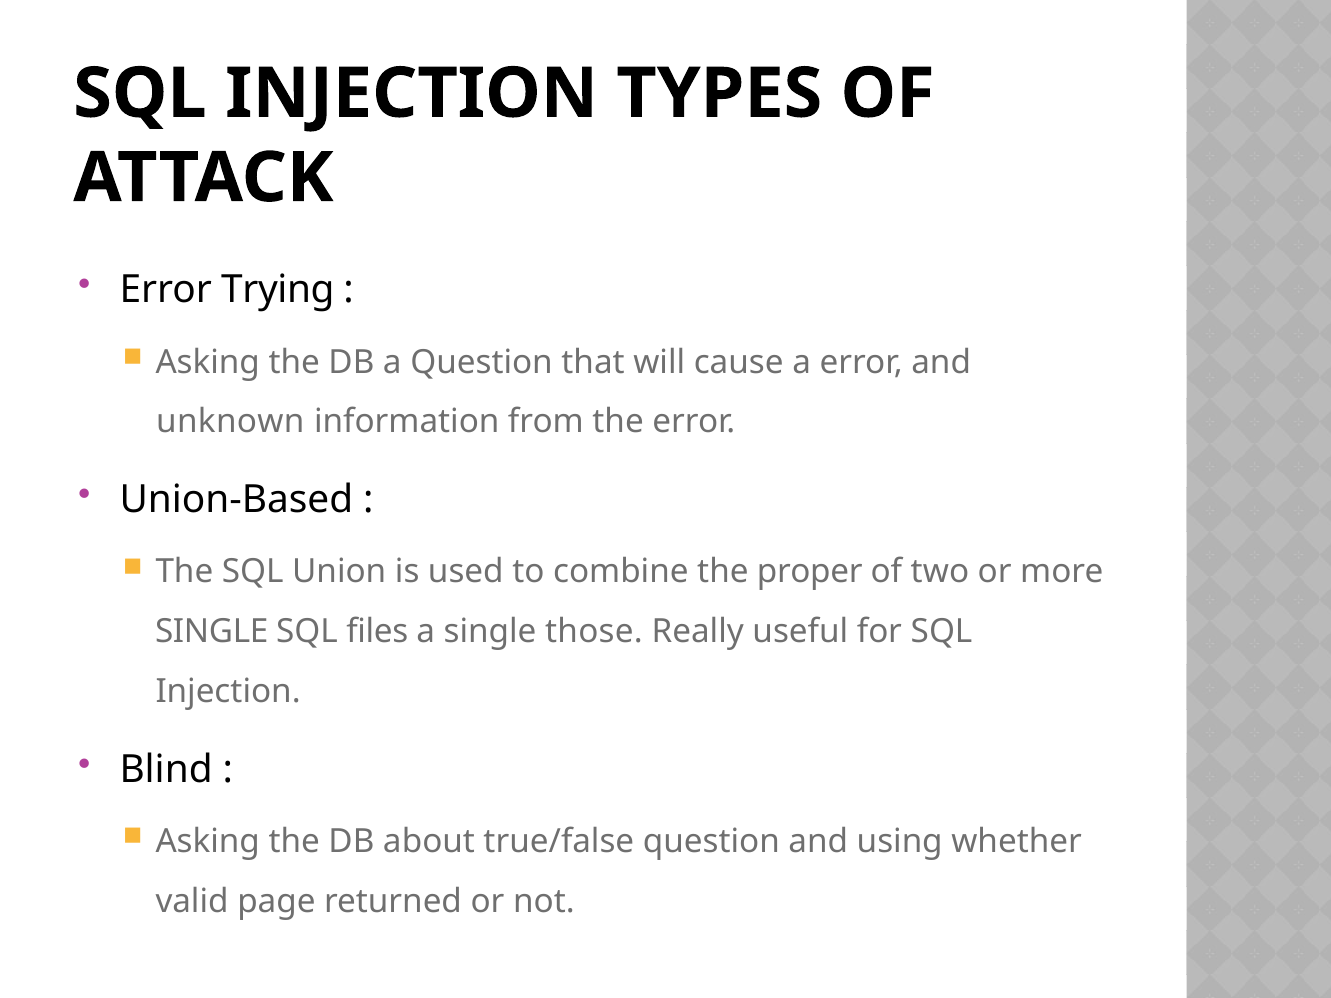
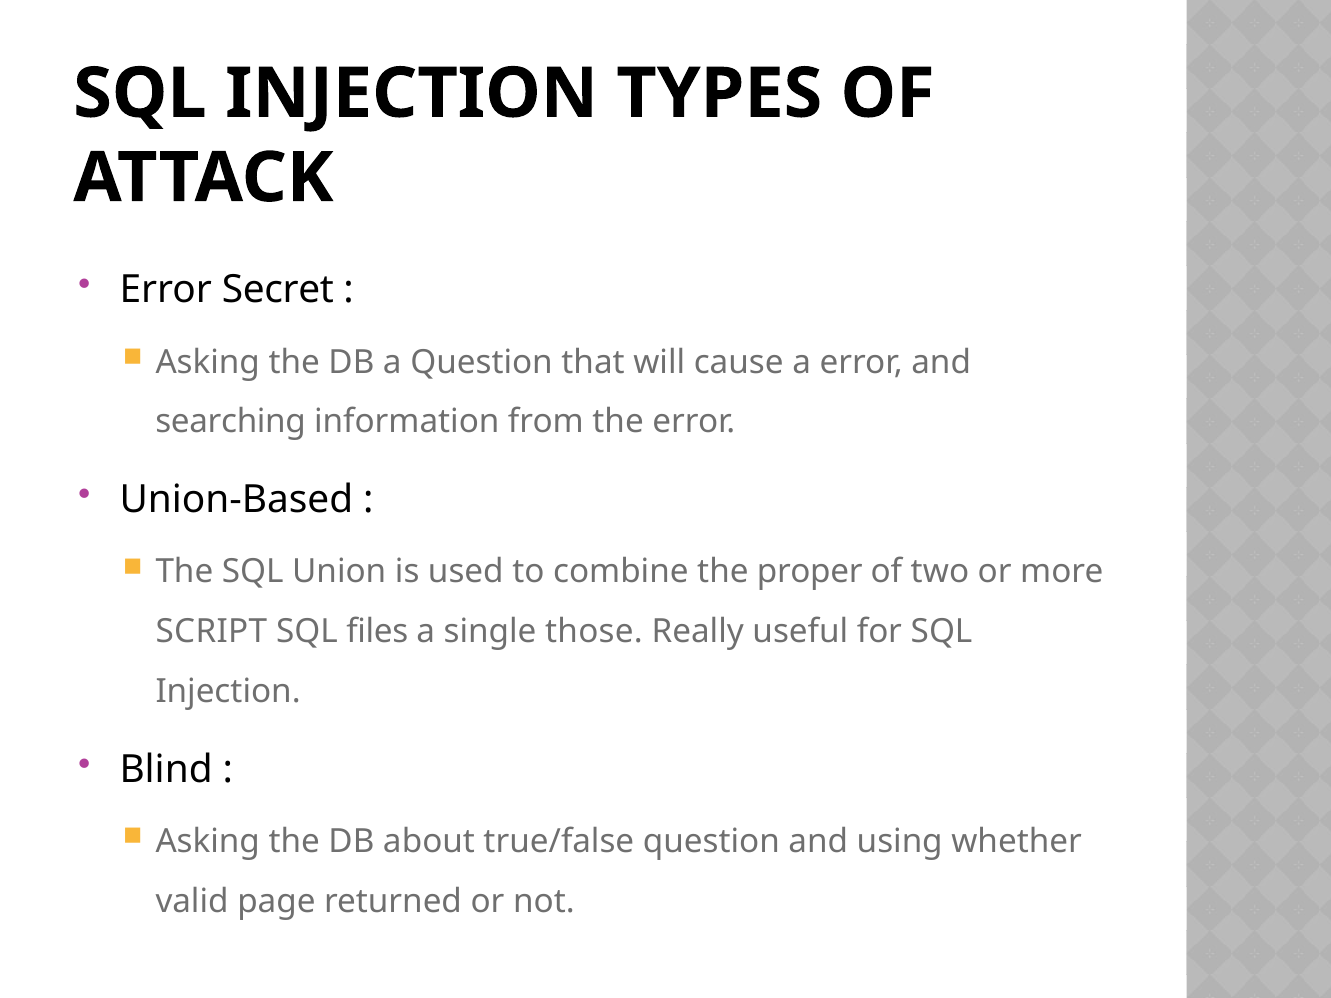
Trying: Trying -> Secret
unknown: unknown -> searching
SINGLE at (212, 632): SINGLE -> SCRIPT
